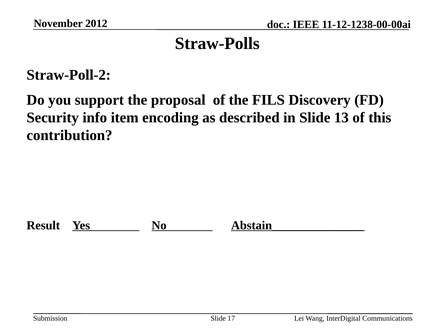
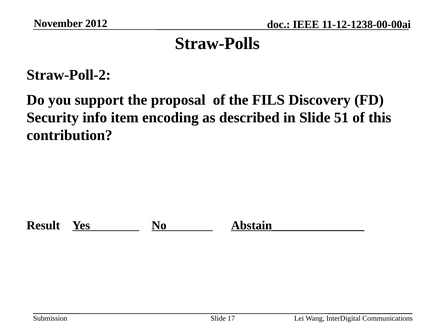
13: 13 -> 51
